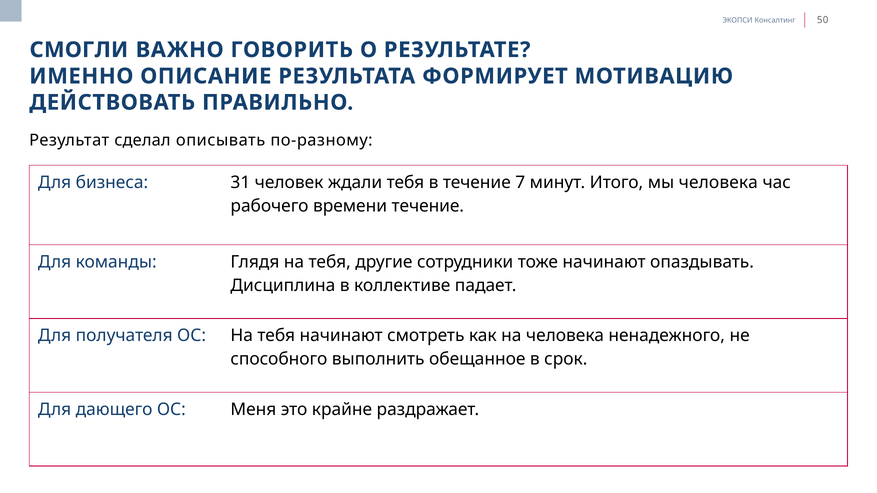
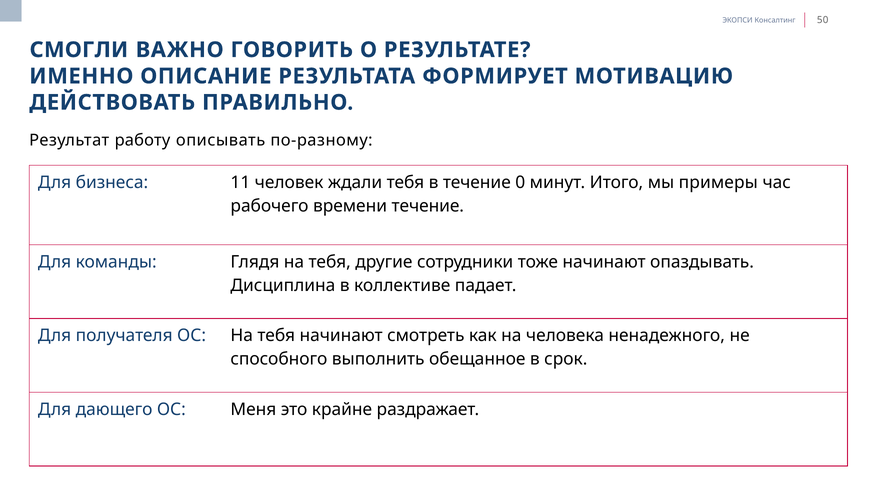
сделал: сделал -> работу
31: 31 -> 11
7: 7 -> 0
мы человека: человека -> примеры
